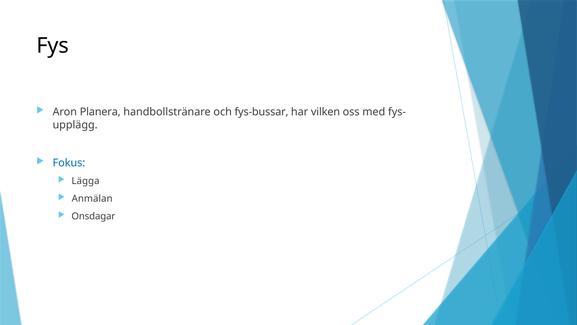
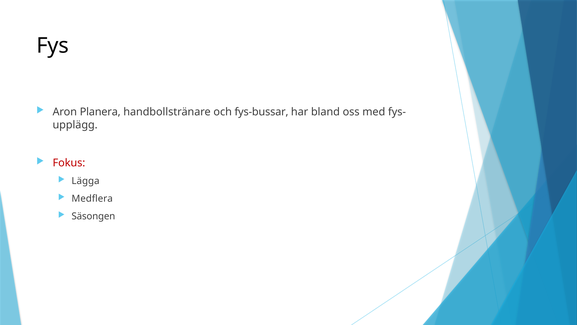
vilken: vilken -> bland
Fokus colour: blue -> red
Anmälan: Anmälan -> Medflera
Onsdagar: Onsdagar -> Säsongen
